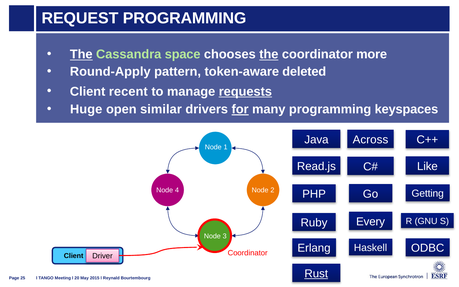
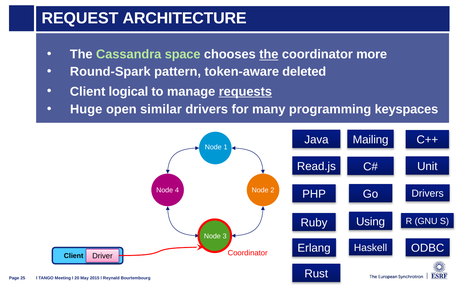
REQUEST PROGRAMMING: PROGRAMMING -> ARCHITECTURE
The at (81, 54) underline: present -> none
Round-Apply: Round-Apply -> Round-Spark
recent: recent -> logical
for underline: present -> none
Across: Across -> Mailing
Like: Like -> Unit
Go Getting: Getting -> Drivers
Every: Every -> Using
Rust underline: present -> none
